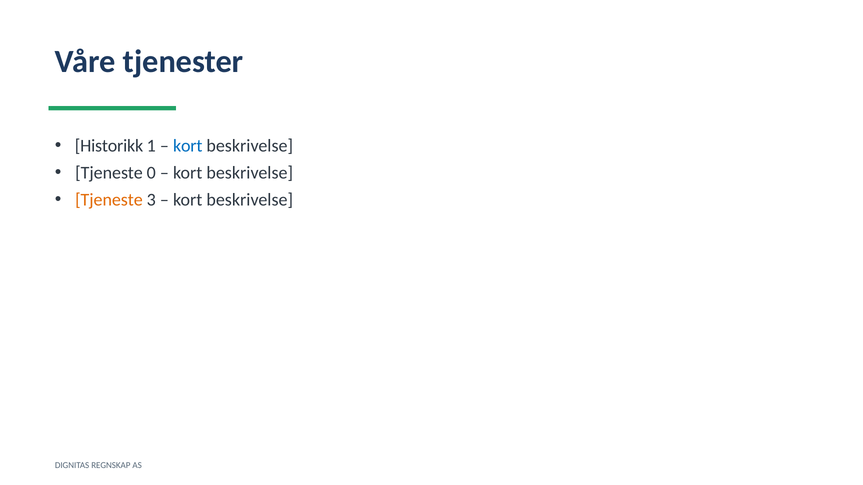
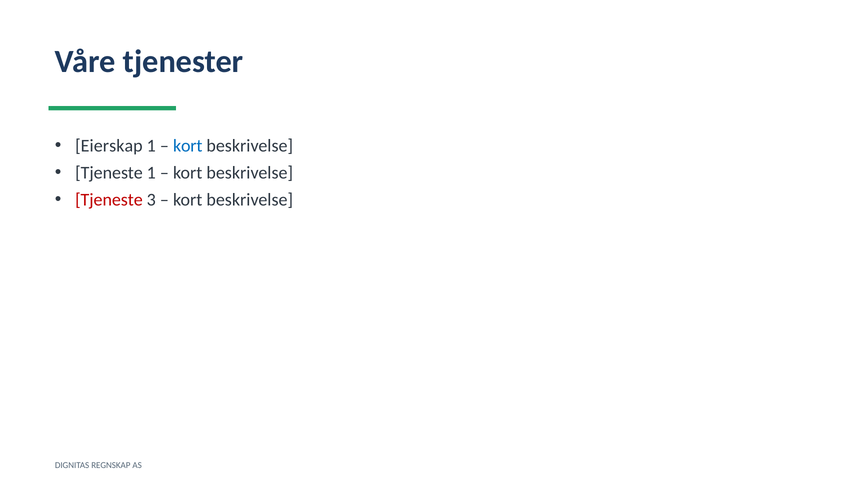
Historikk: Historikk -> Eierskap
Tjeneste 0: 0 -> 1
Tjeneste at (109, 200) colour: orange -> red
